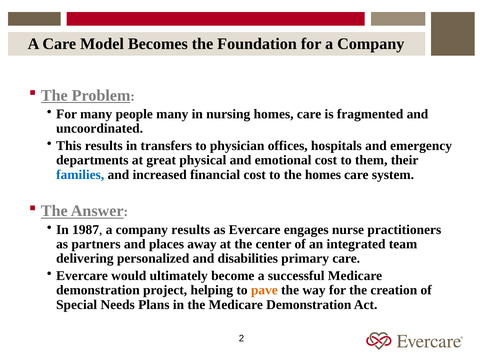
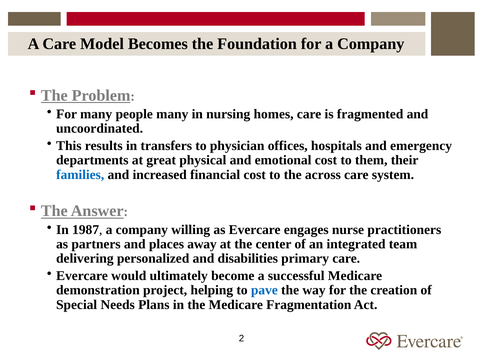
the homes: homes -> across
company results: results -> willing
pave colour: orange -> blue
the Medicare Demonstration: Demonstration -> Fragmentation
